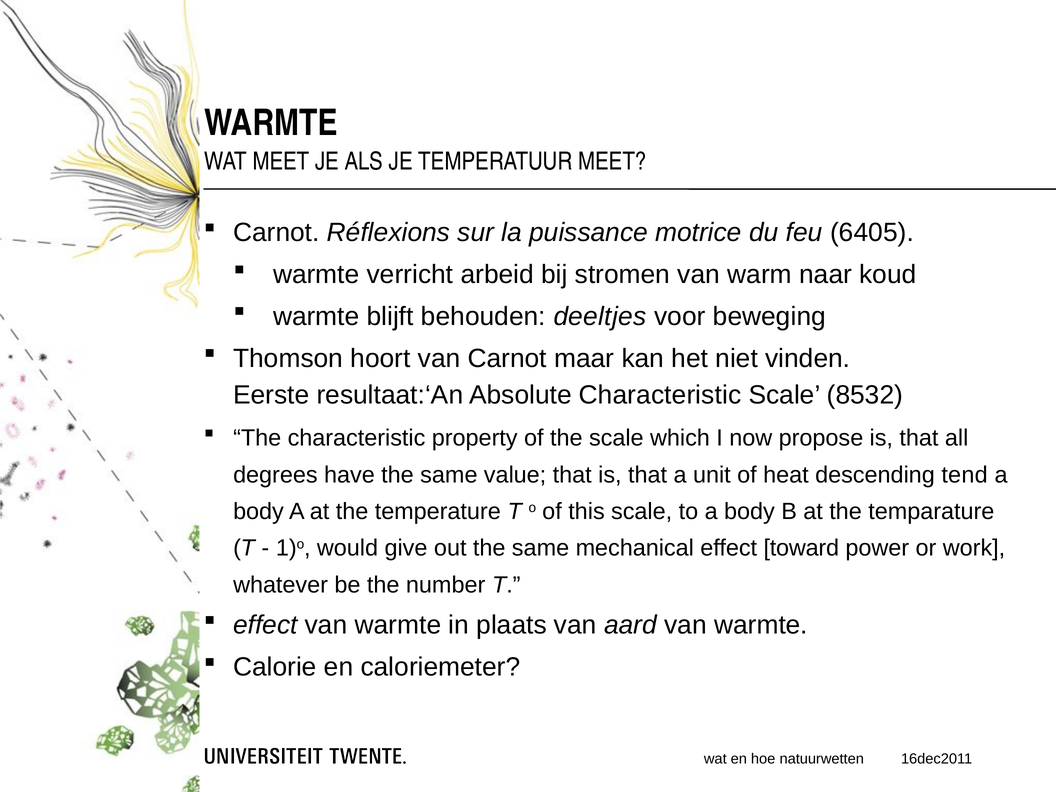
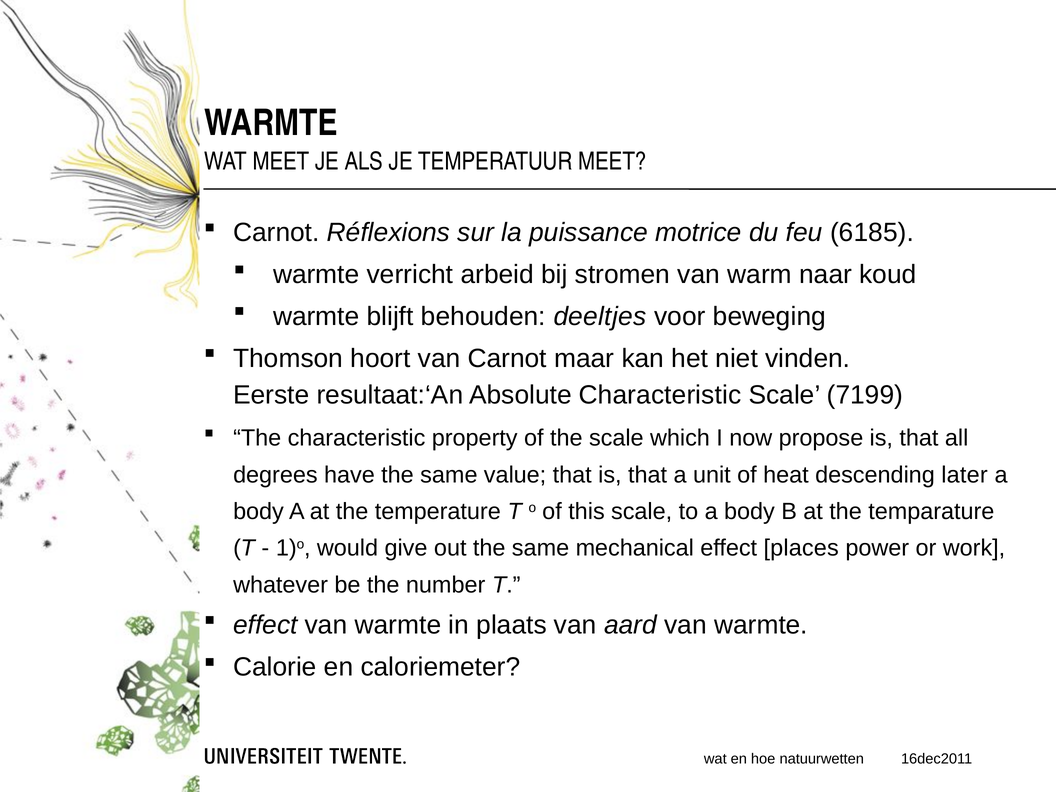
6405: 6405 -> 6185
8532: 8532 -> 7199
tend: tend -> later
toward: toward -> places
